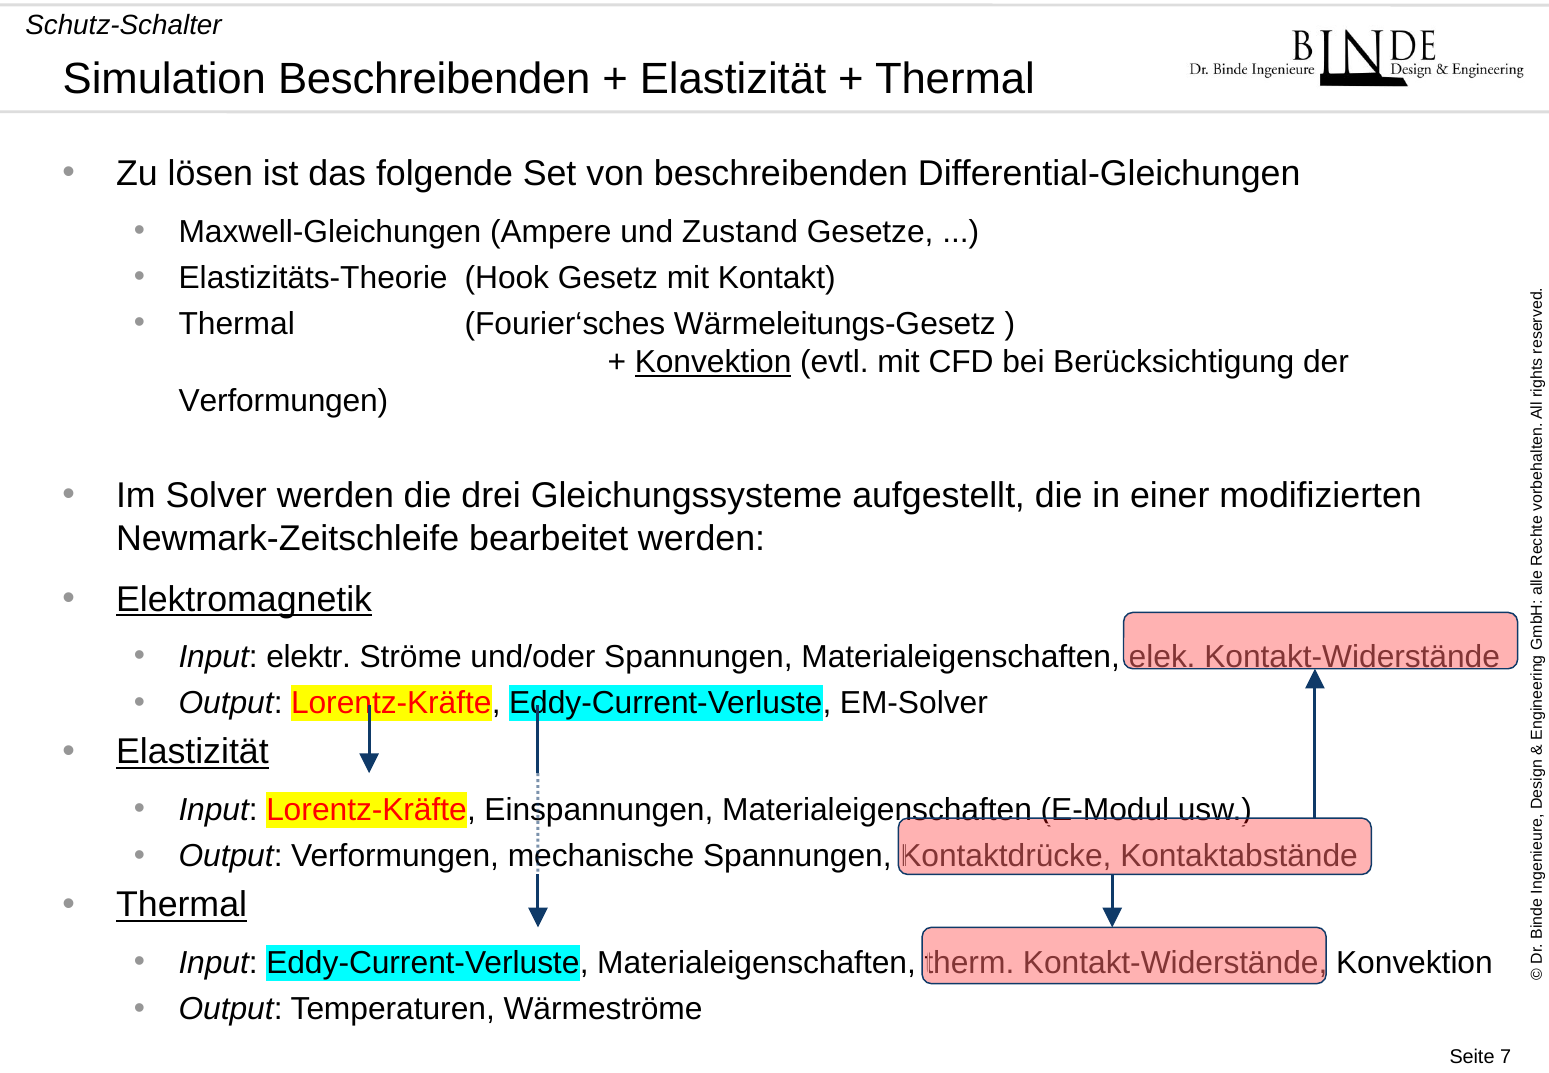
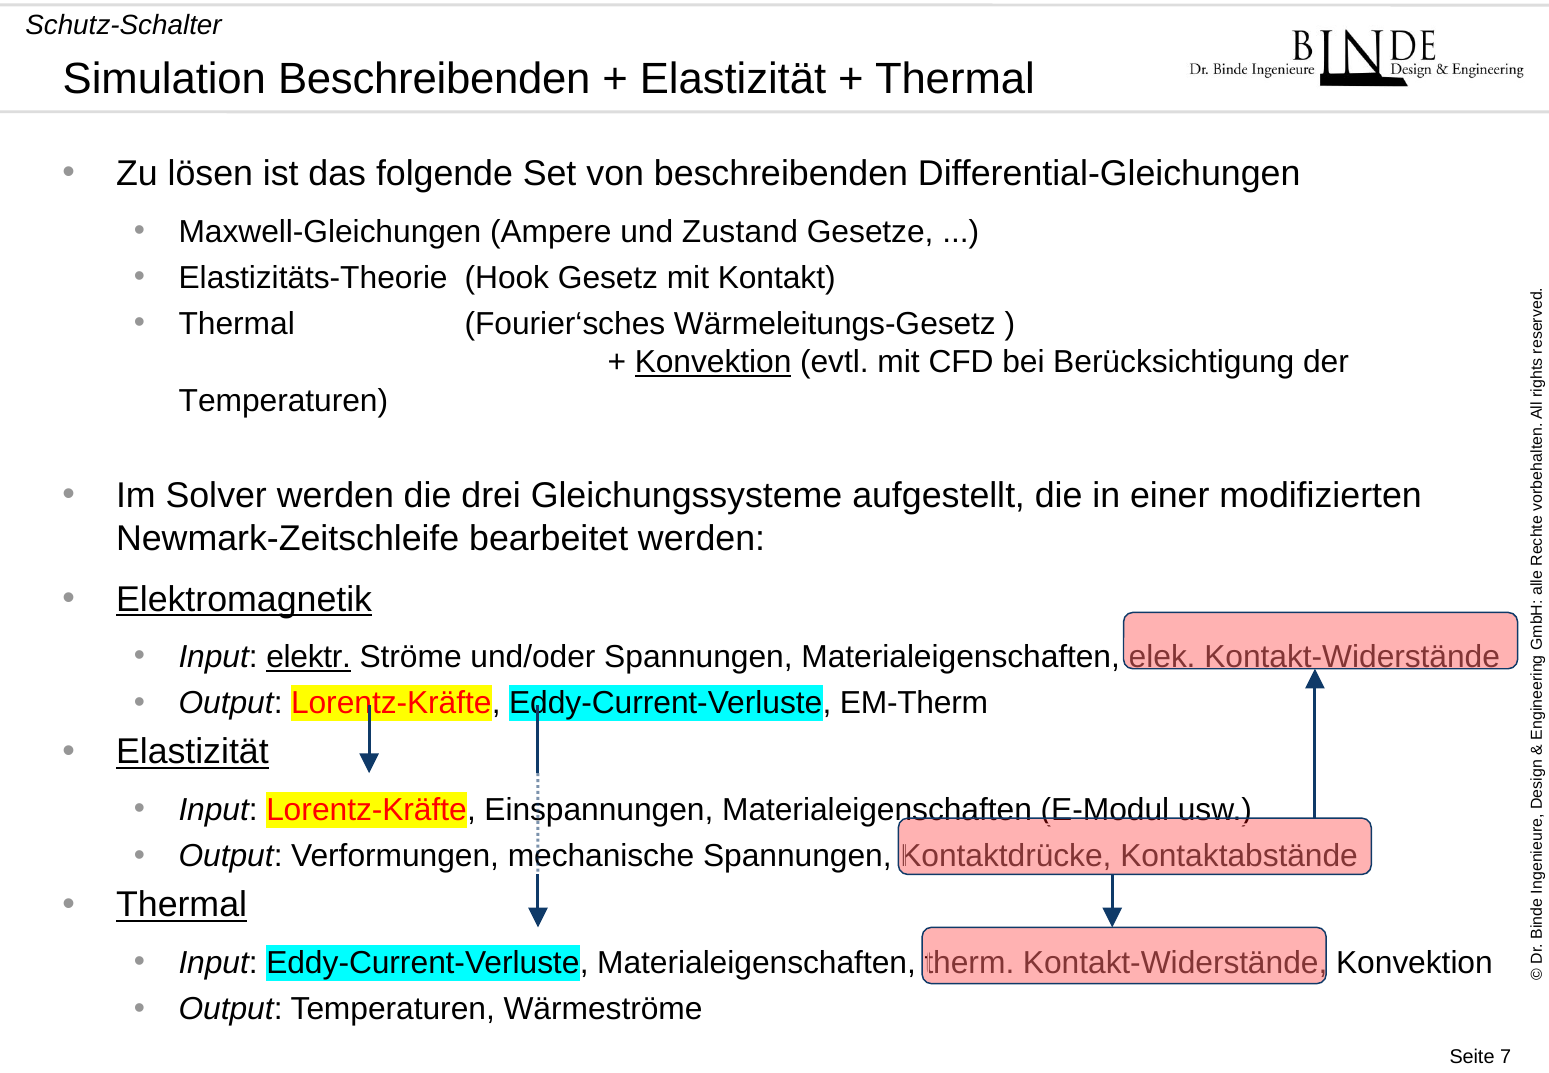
Verformungen at (283, 400): Verformungen -> Temperaturen
elektr underline: none -> present
EM-Solver: EM-Solver -> EM-Therm
